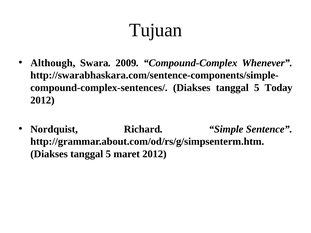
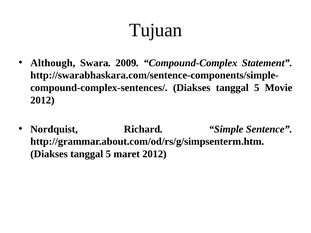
Whenever: Whenever -> Statement
Today: Today -> Movie
